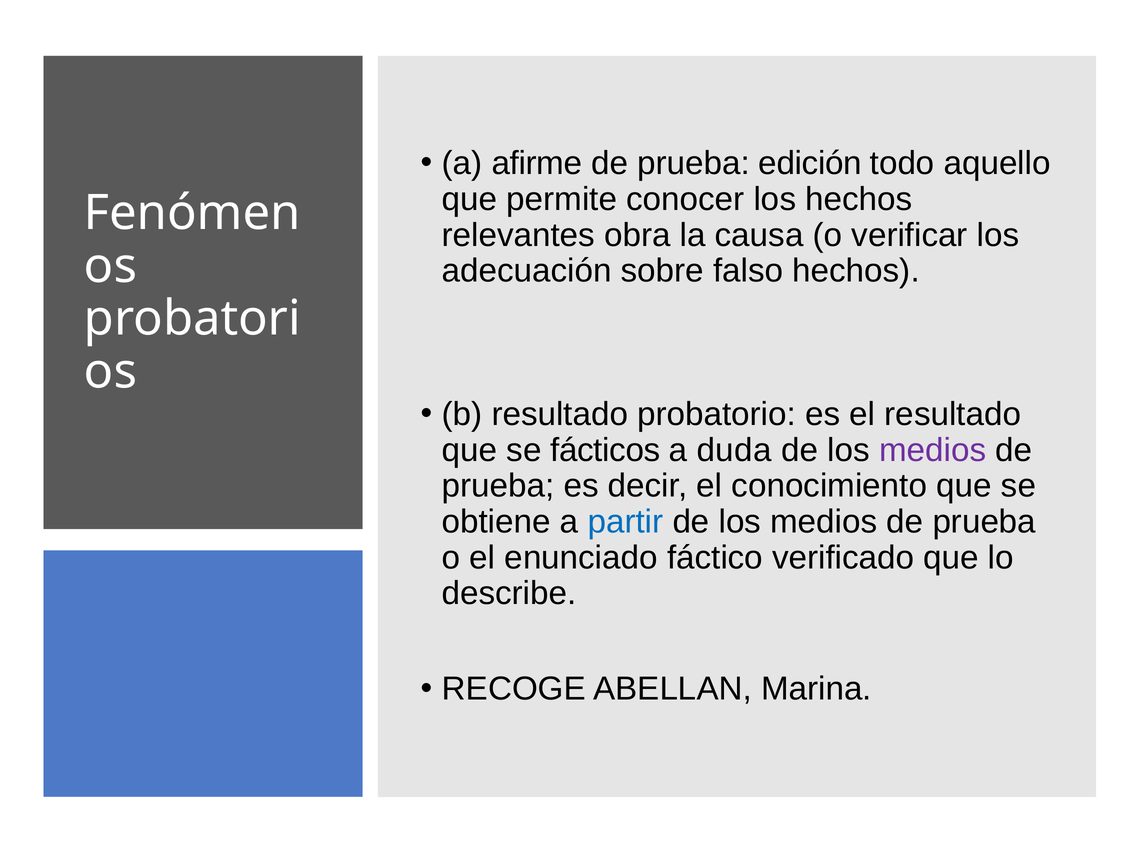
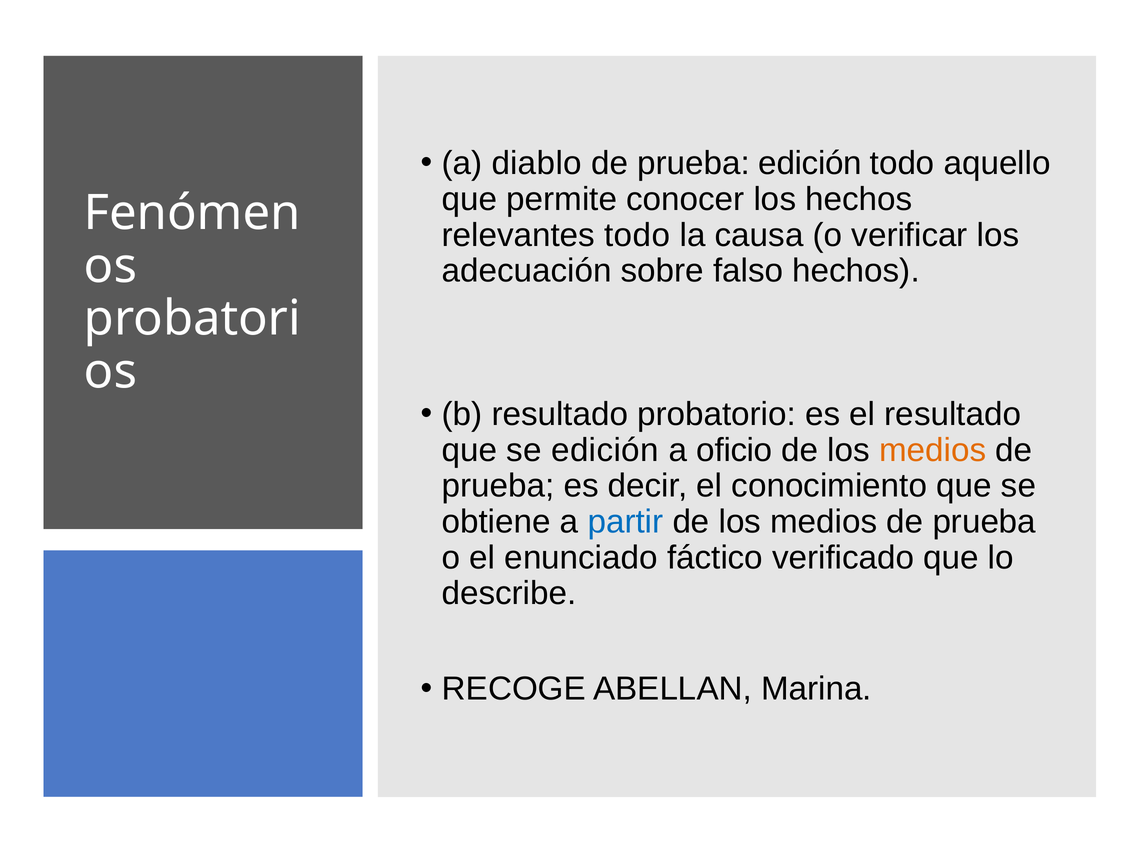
afirme: afirme -> diablo
relevantes obra: obra -> todo
se fácticos: fácticos -> edición
duda: duda -> oficio
medios at (933, 450) colour: purple -> orange
